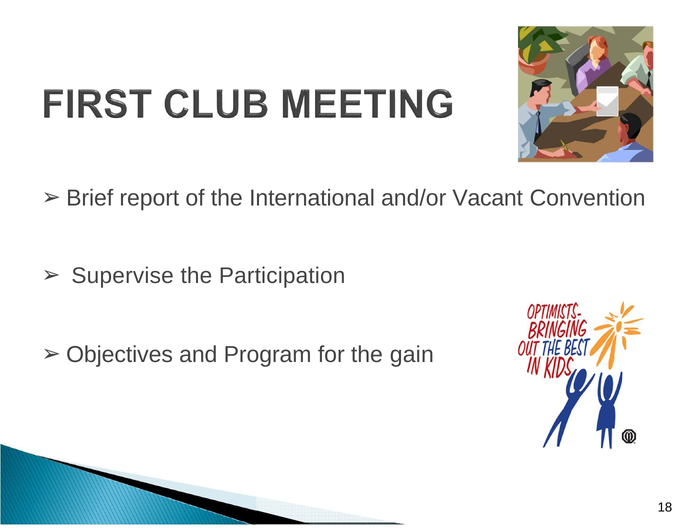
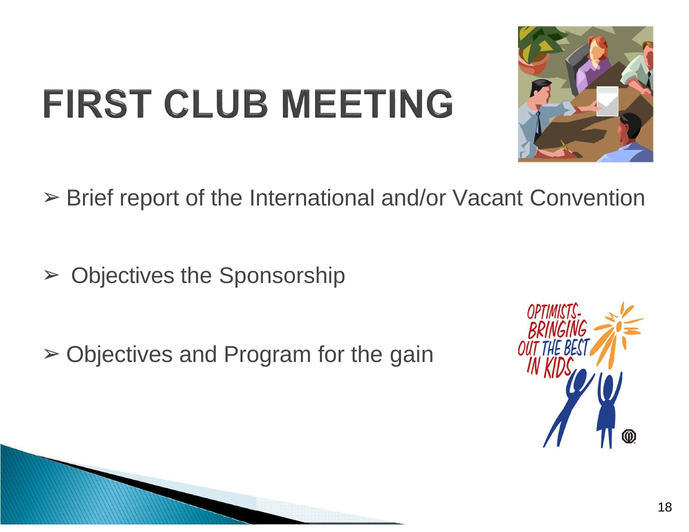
Supervise: Supervise -> Objectives
Participation: Participation -> Sponsorship
